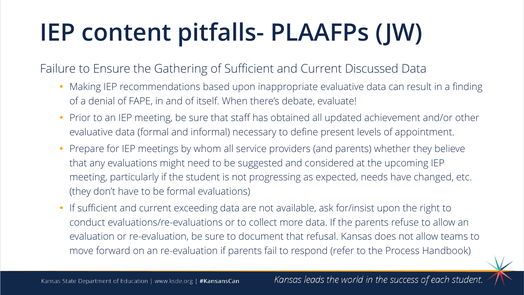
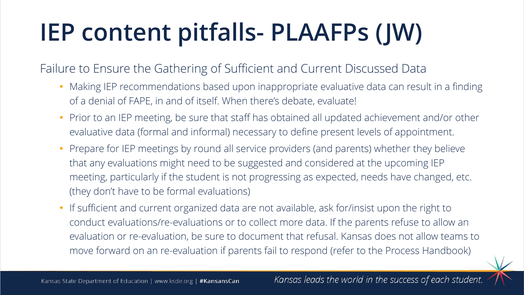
whom: whom -> round
exceeding: exceeding -> organized
